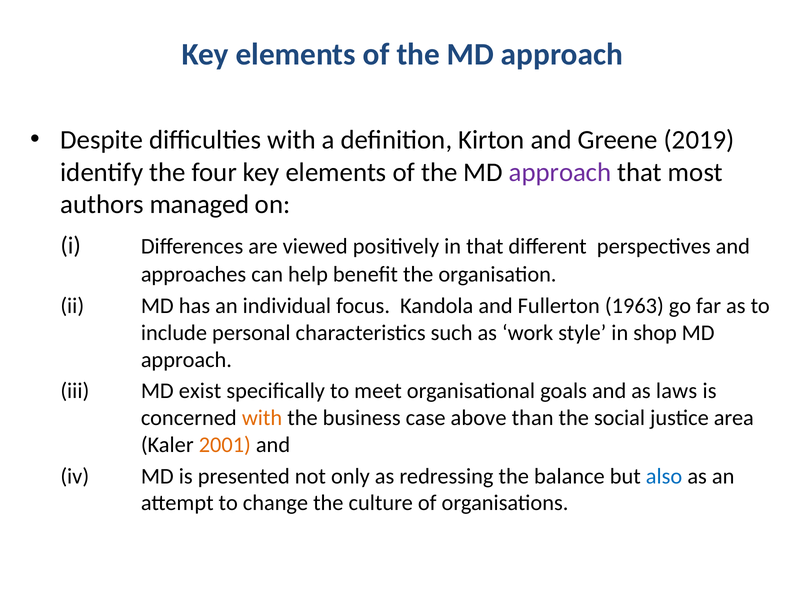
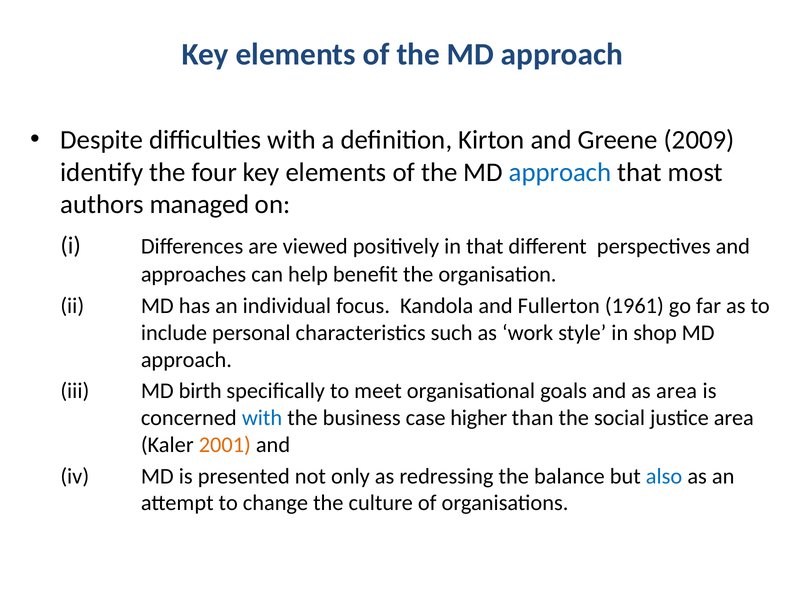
2019: 2019 -> 2009
approach at (560, 172) colour: purple -> blue
1963: 1963 -> 1961
exist: exist -> birth
as laws: laws -> area
with at (262, 418) colour: orange -> blue
above: above -> higher
